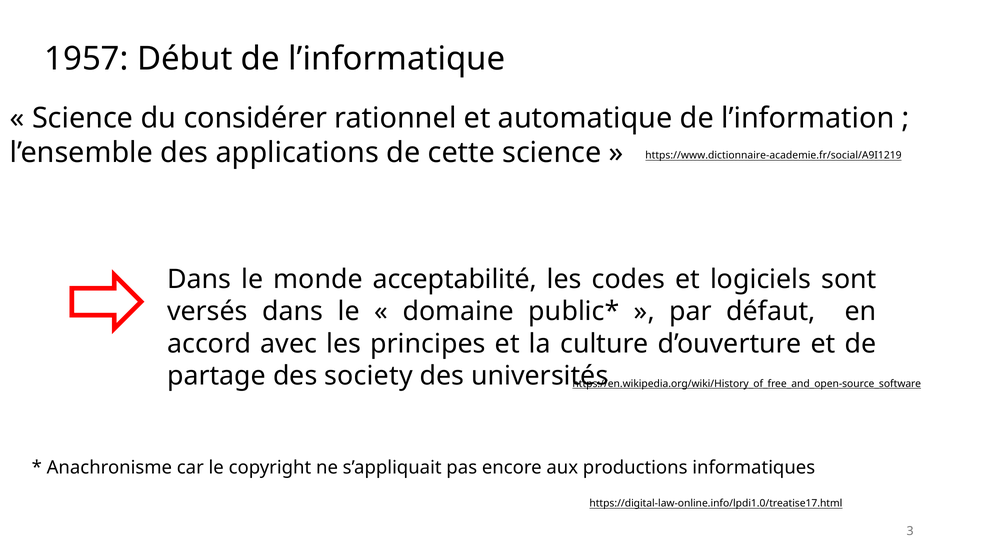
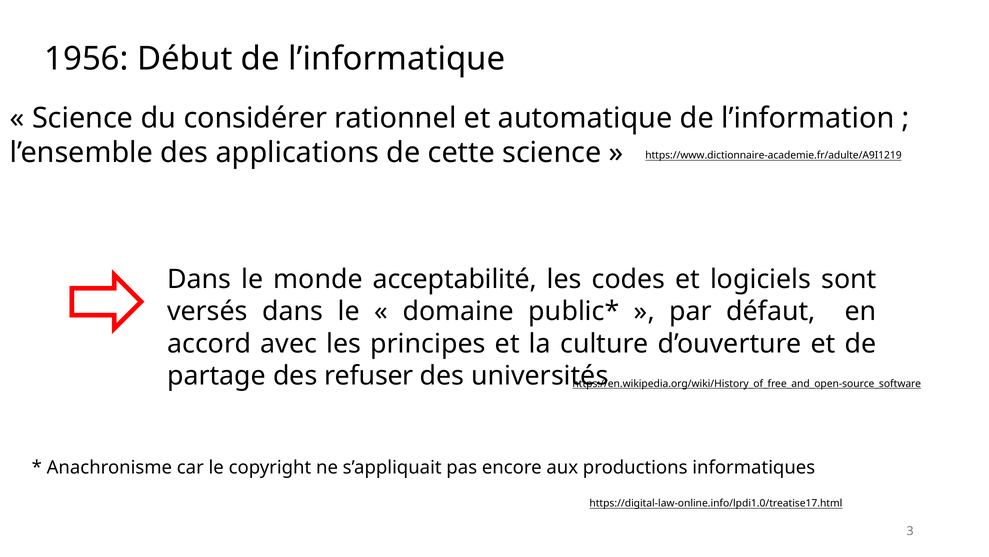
1957: 1957 -> 1956
https://www.dictionnaire-academie.fr/social/A9I1219: https://www.dictionnaire-academie.fr/social/A9I1219 -> https://www.dictionnaire-academie.fr/adulte/A9I1219
society: society -> refuser
